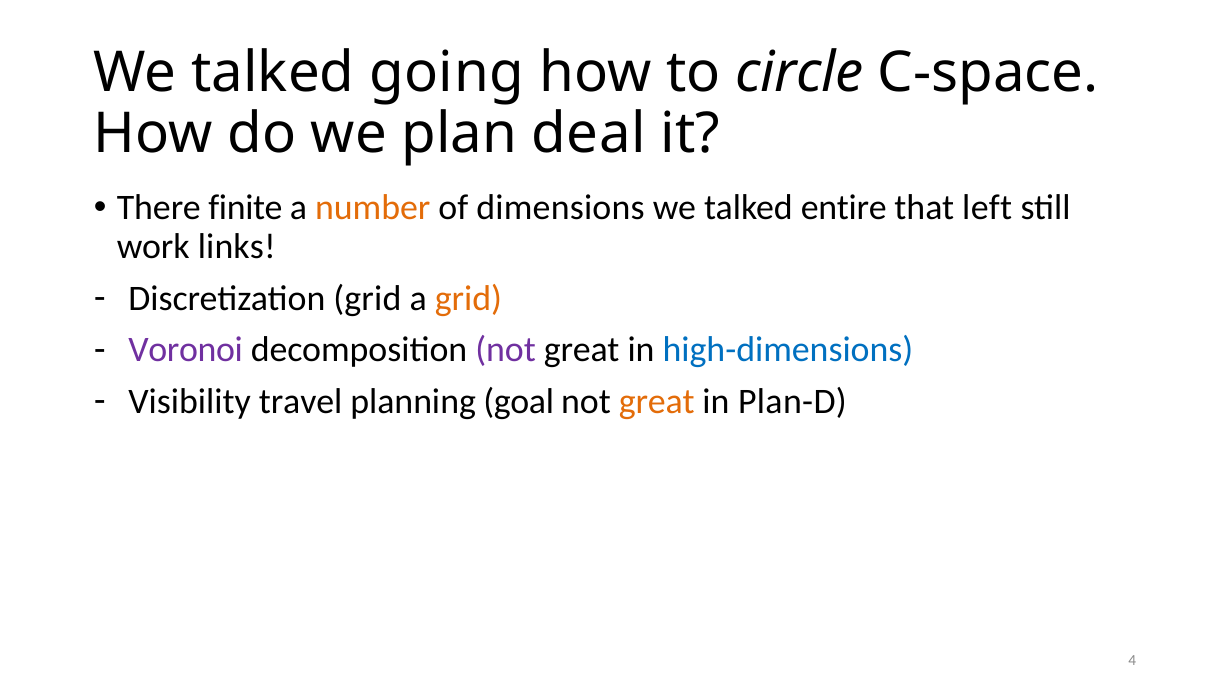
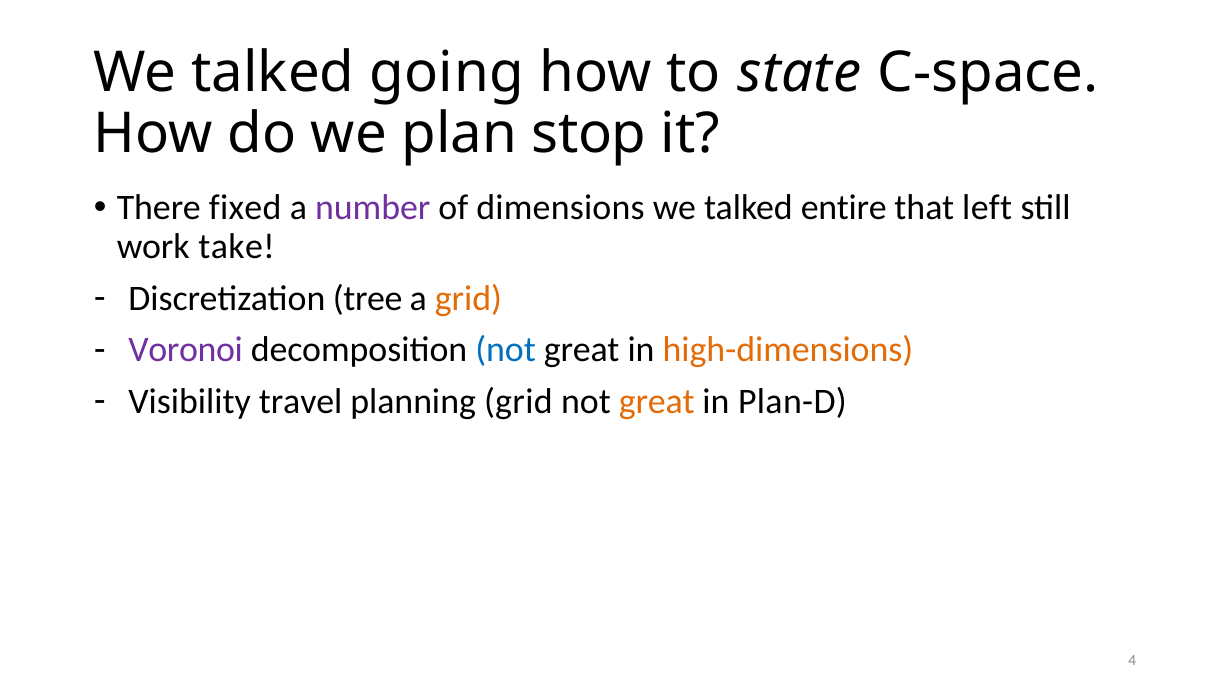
circle: circle -> state
deal: deal -> stop
finite: finite -> fixed
number colour: orange -> purple
links: links -> take
Discretization grid: grid -> tree
not at (506, 350) colour: purple -> blue
high-dimensions colour: blue -> orange
planning goal: goal -> grid
